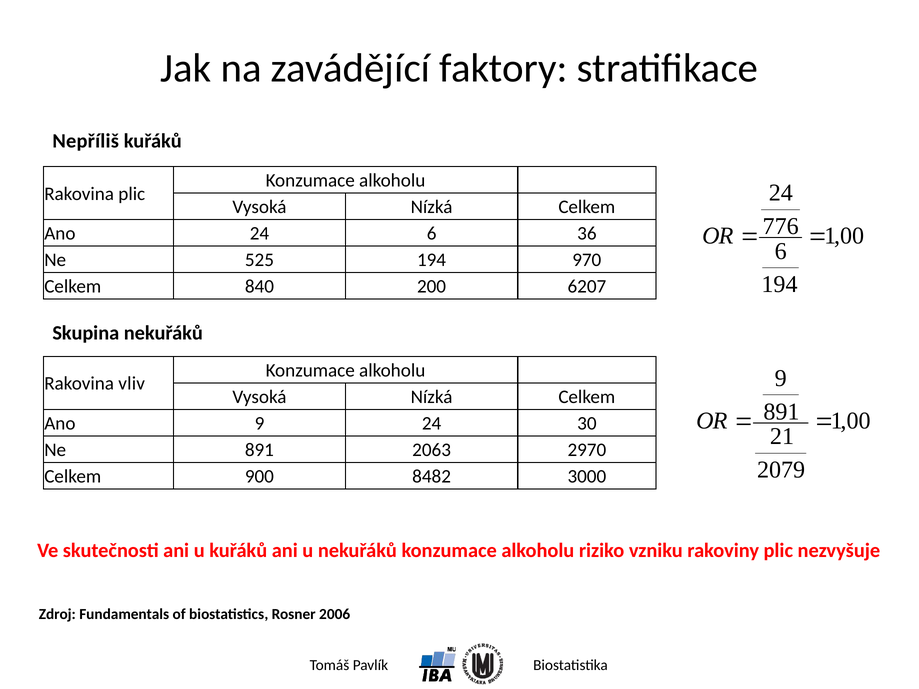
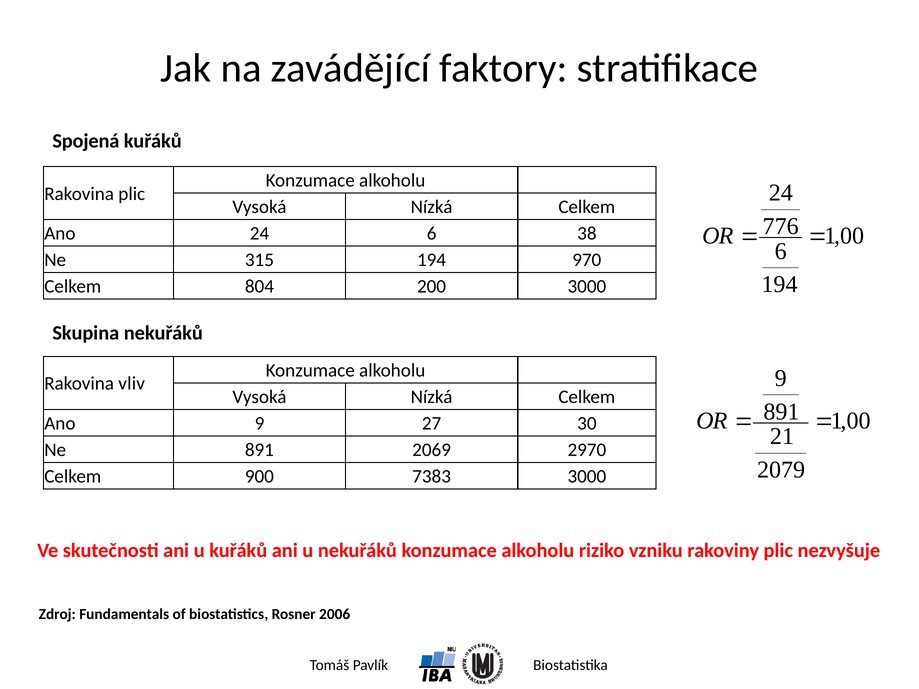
Nepříliš: Nepříliš -> Spojená
36: 36 -> 38
525: 525 -> 315
840: 840 -> 804
200 6207: 6207 -> 3000
9 24: 24 -> 27
2063: 2063 -> 2069
8482: 8482 -> 7383
